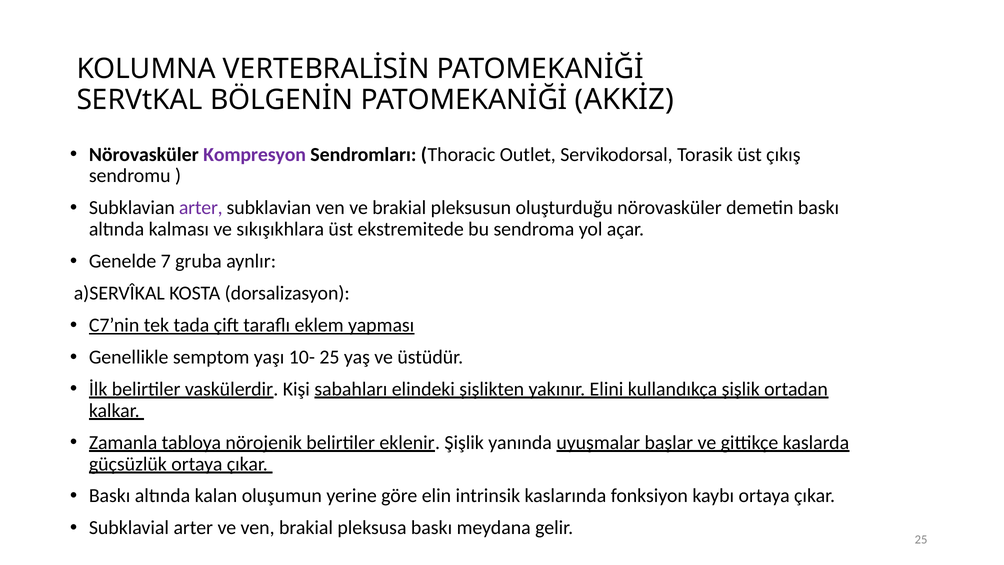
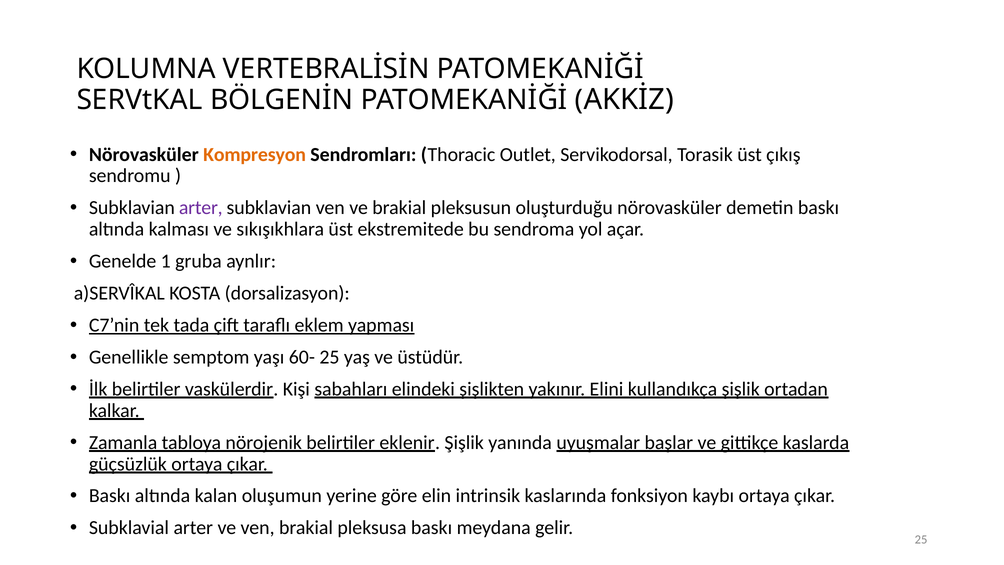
Kompresyon colour: purple -> orange
7: 7 -> 1
10-: 10- -> 60-
